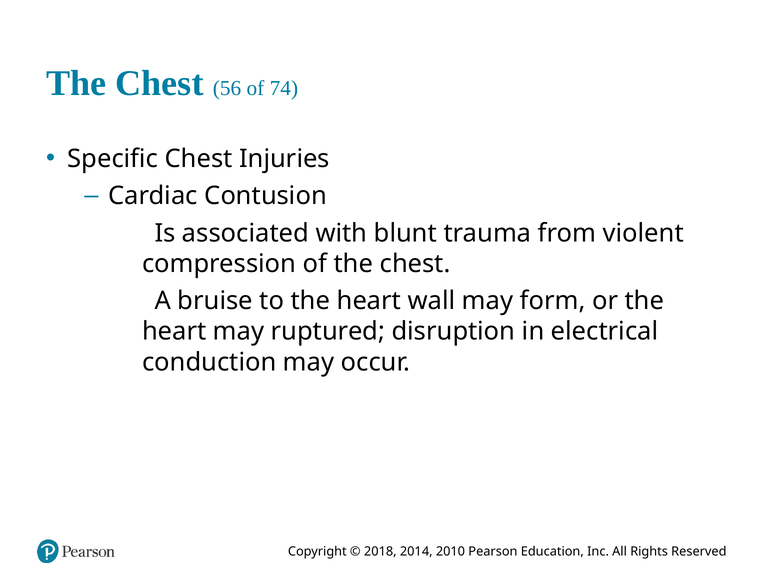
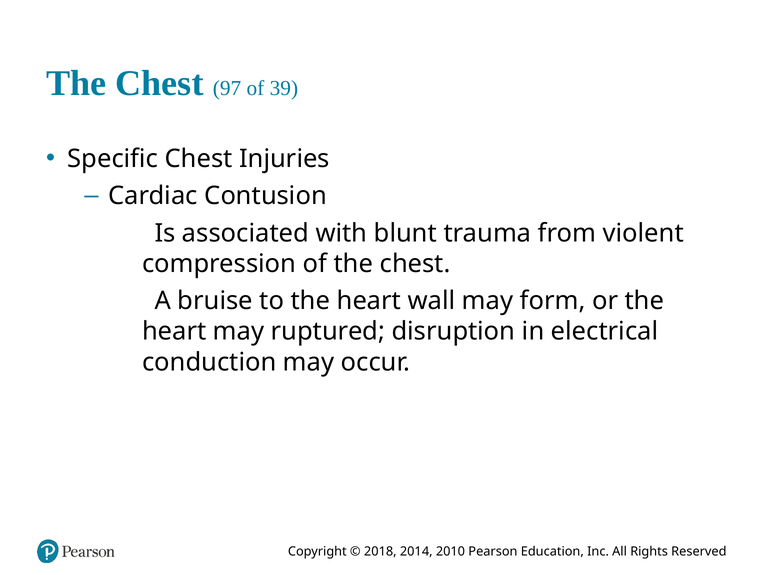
56: 56 -> 97
74: 74 -> 39
